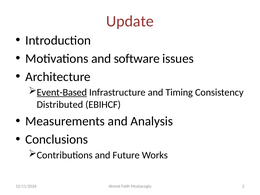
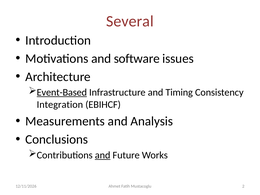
Update: Update -> Several
Distributed: Distributed -> Integration
and at (103, 155) underline: none -> present
